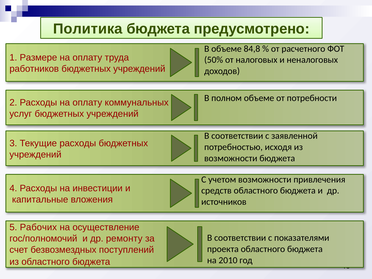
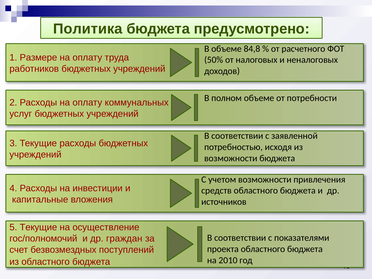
5 Рабочих: Рабочих -> Текущие
ремонту: ремонту -> граждан
